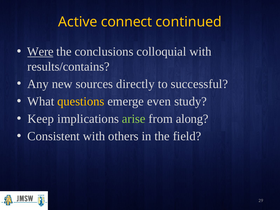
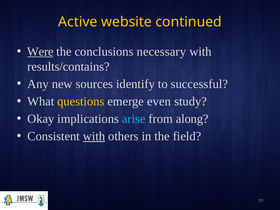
connect: connect -> website
colloquial: colloquial -> necessary
directly: directly -> identify
Keep: Keep -> Okay
arise colour: light green -> light blue
with at (94, 136) underline: none -> present
